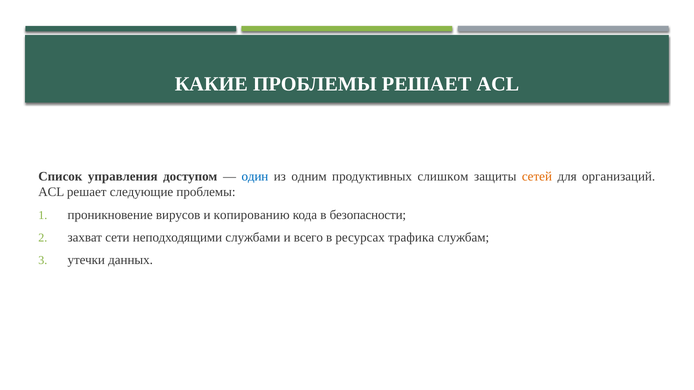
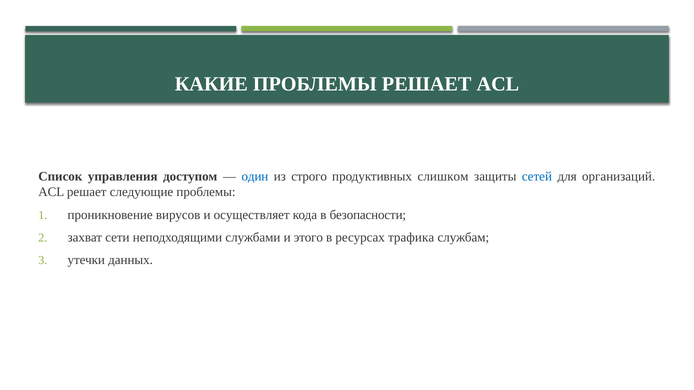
одним: одним -> строго
сетей colour: orange -> blue
копированию: копированию -> осуществляет
всего: всего -> этого
